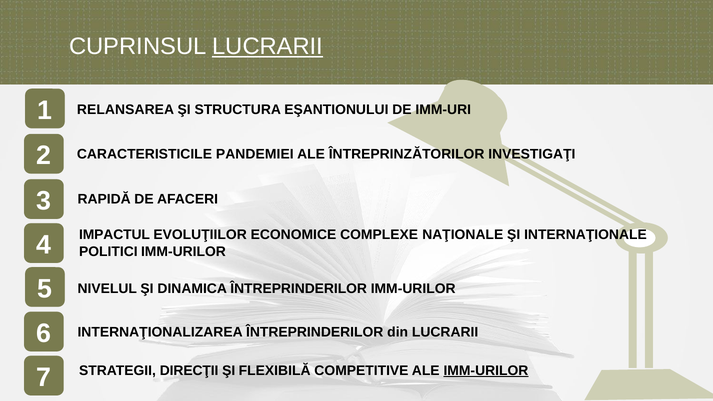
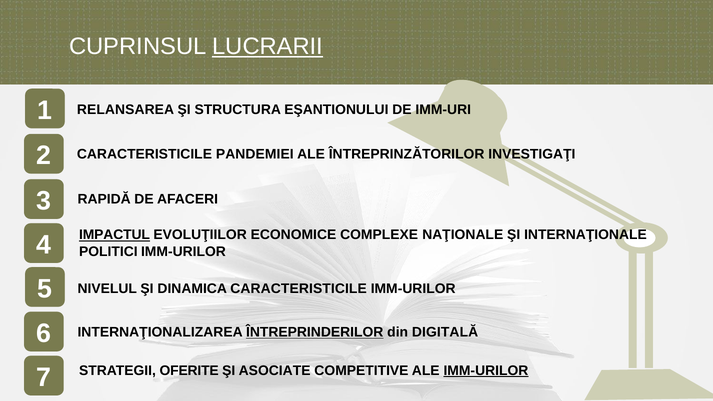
IMPACTUL underline: none -> present
DINAMICA ÎNTREPRINDERILOR: ÎNTREPRINDERILOR -> CARACTERISTICILE
ÎNTREPRINDERILOR at (315, 332) underline: none -> present
din LUCRARII: LUCRARII -> DIGITALĂ
DIRECŢII: DIRECŢII -> OFERITE
FLEXIBILĂ: FLEXIBILĂ -> ASOCIATE
